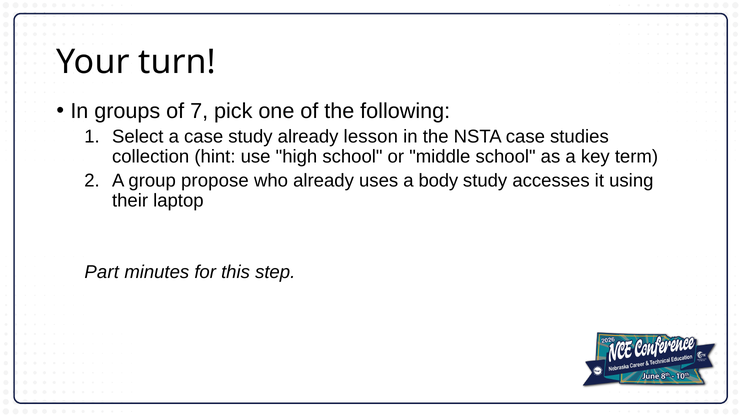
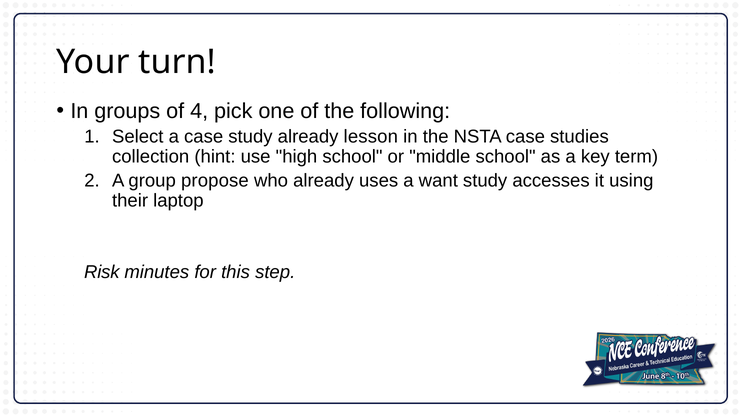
7: 7 -> 4
body: body -> want
Part: Part -> Risk
